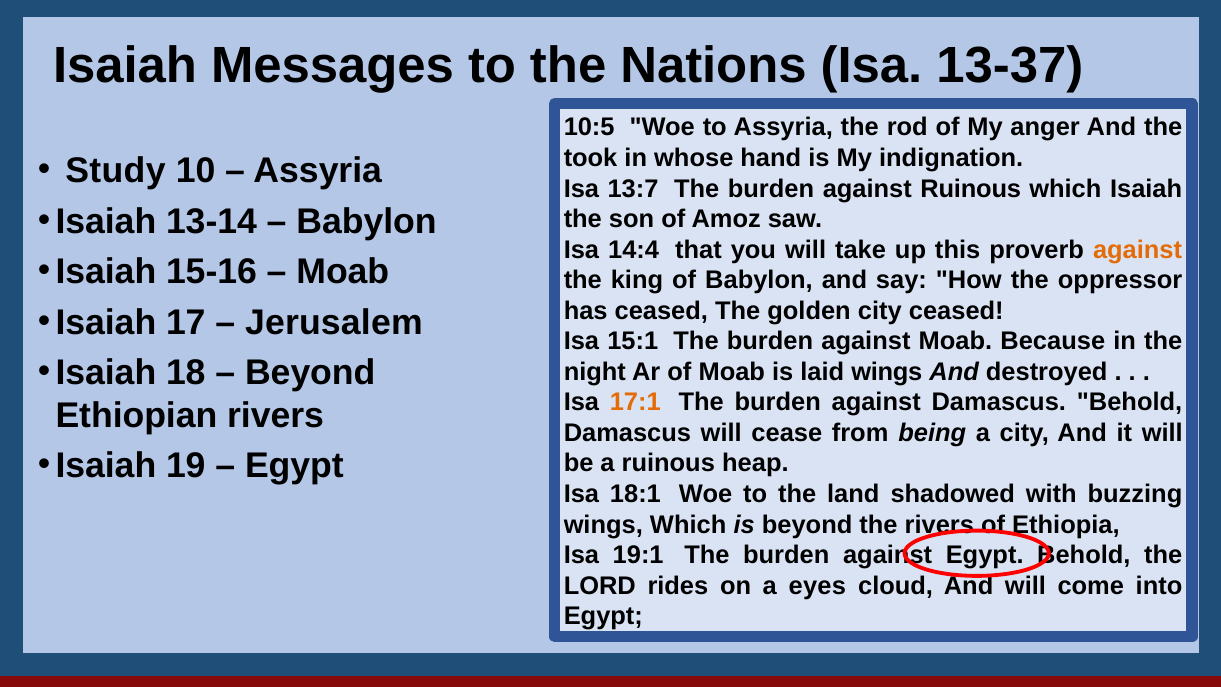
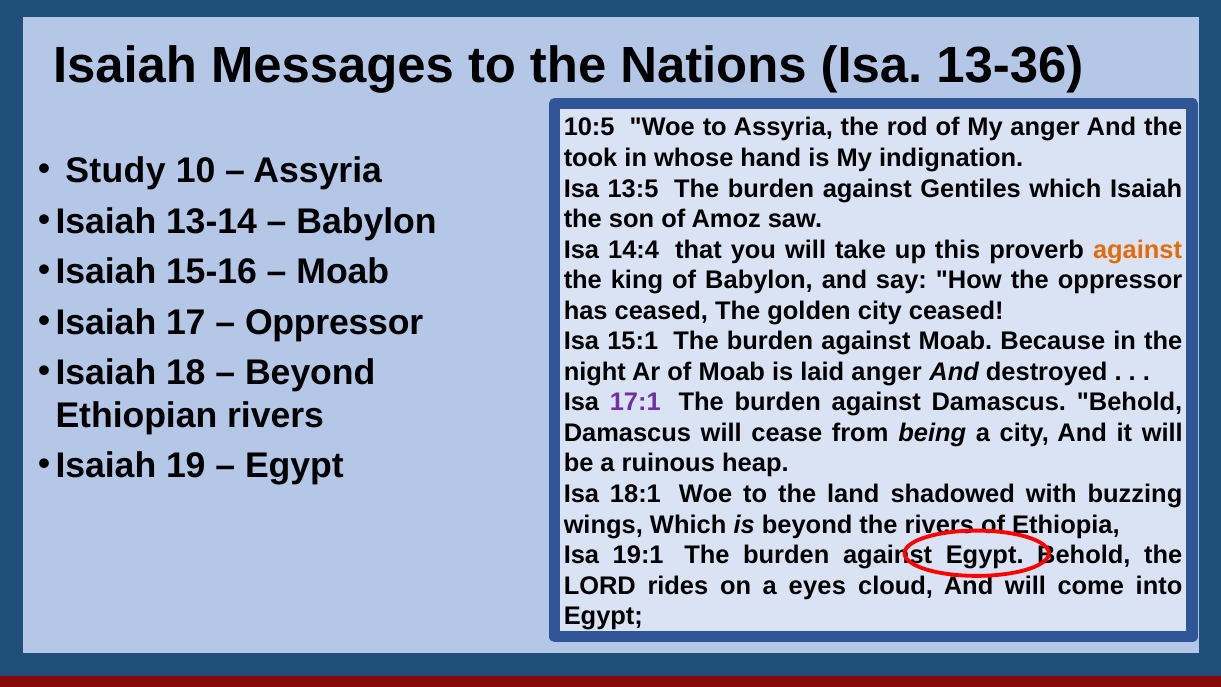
13-37: 13-37 -> 13-36
13:7: 13:7 -> 13:5
against Ruinous: Ruinous -> Gentiles
Jerusalem at (334, 322): Jerusalem -> Oppressor
laid wings: wings -> anger
17:1 colour: orange -> purple
